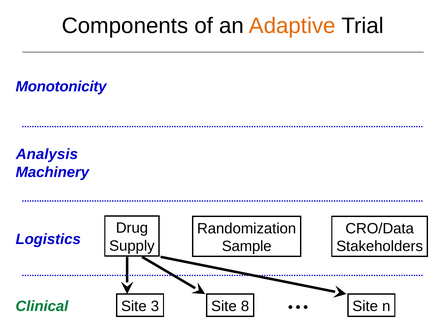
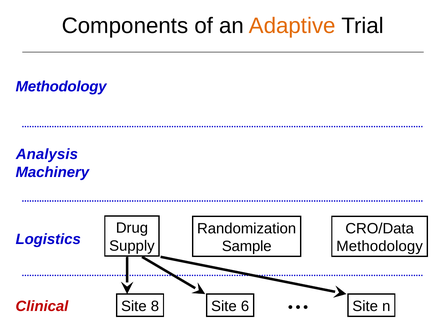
Monotonicity at (61, 86): Monotonicity -> Methodology
Stakeholders at (380, 246): Stakeholders -> Methodology
Clinical colour: green -> red
3: 3 -> 8
8: 8 -> 6
